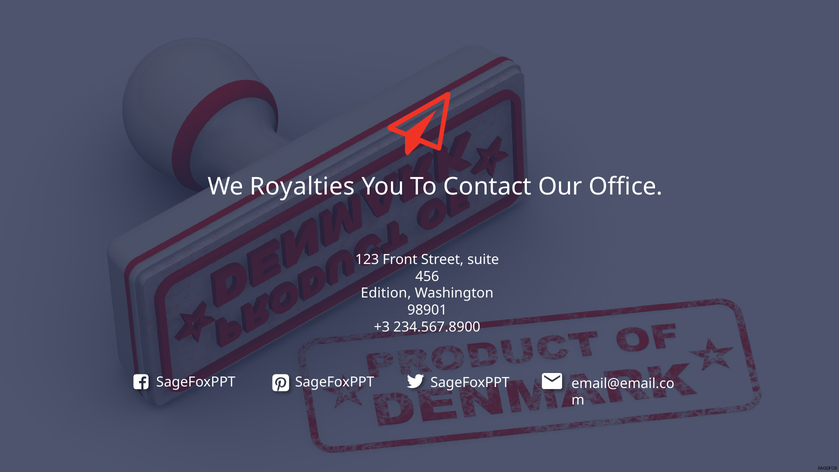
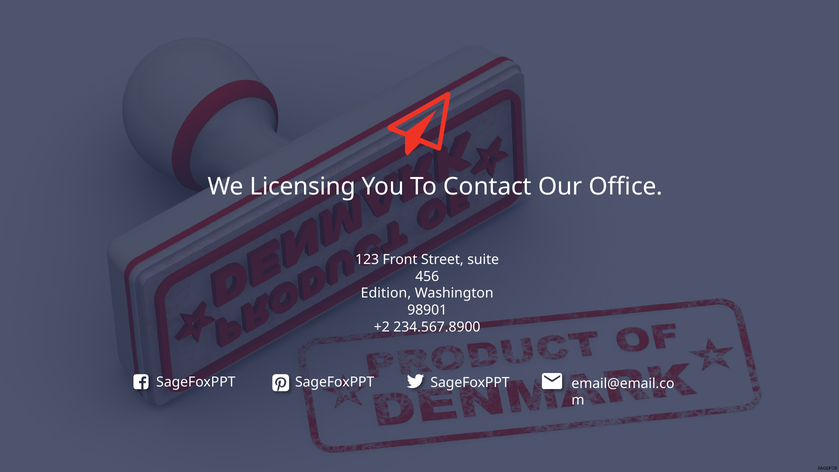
Royalties: Royalties -> Licensing
+3: +3 -> +2
